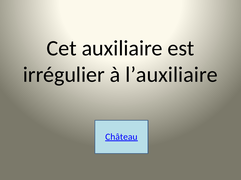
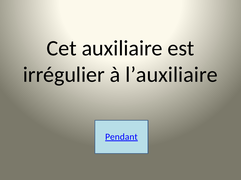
Château: Château -> Pendant
